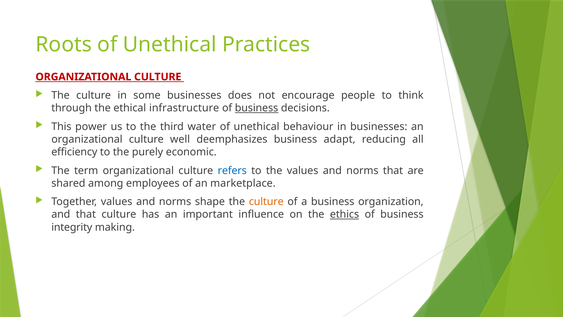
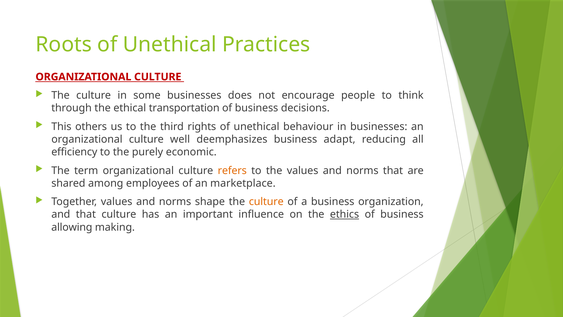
infrastructure: infrastructure -> transportation
business at (257, 108) underline: present -> none
power: power -> others
water: water -> rights
refers colour: blue -> orange
integrity: integrity -> allowing
